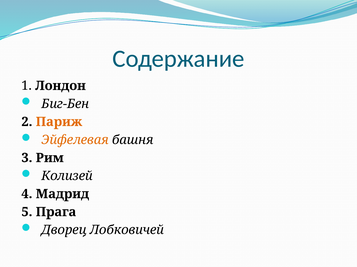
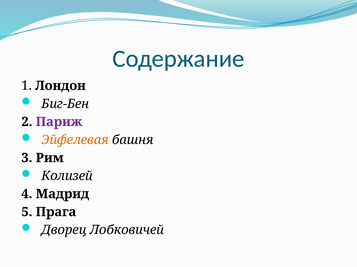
Париж colour: orange -> purple
